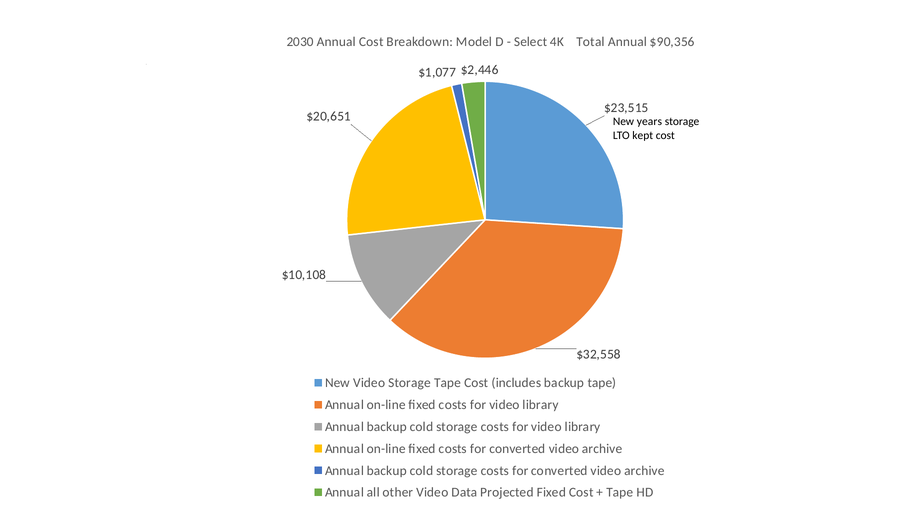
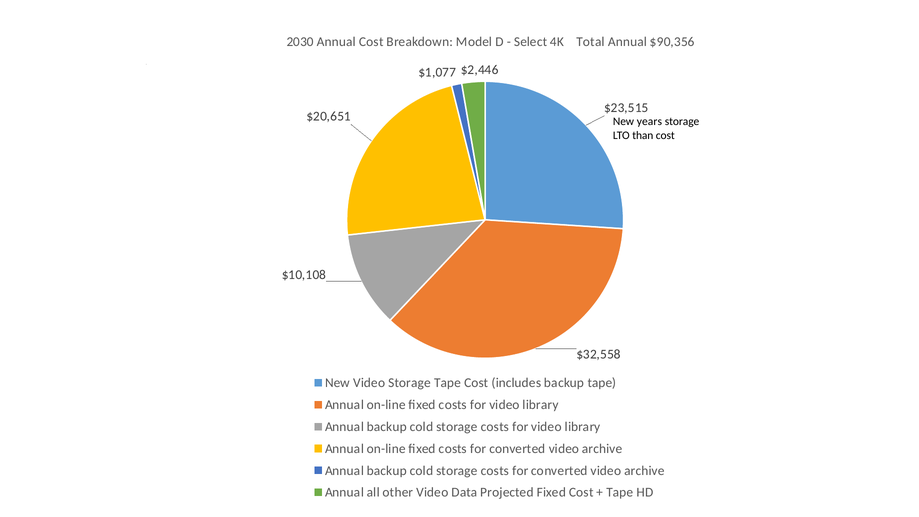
kept: kept -> than
